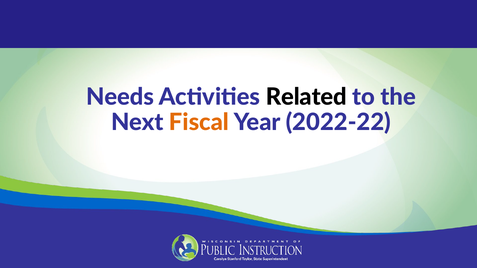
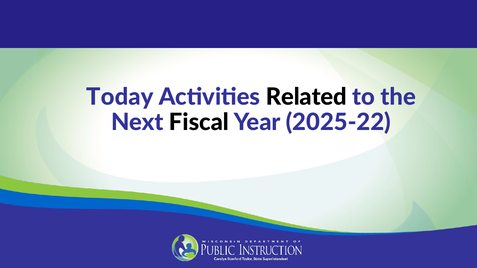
Needs: Needs -> Today
Fiscal colour: orange -> black
2022-22: 2022-22 -> 2025-22
